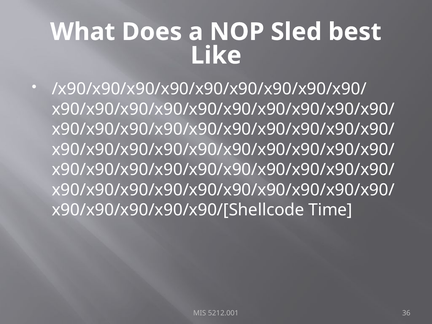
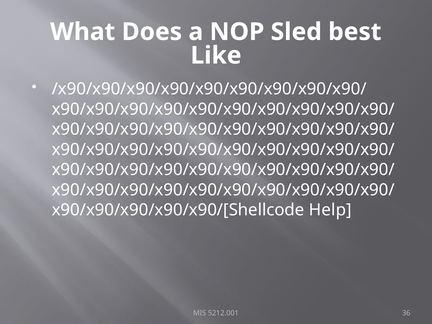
Time: Time -> Help
